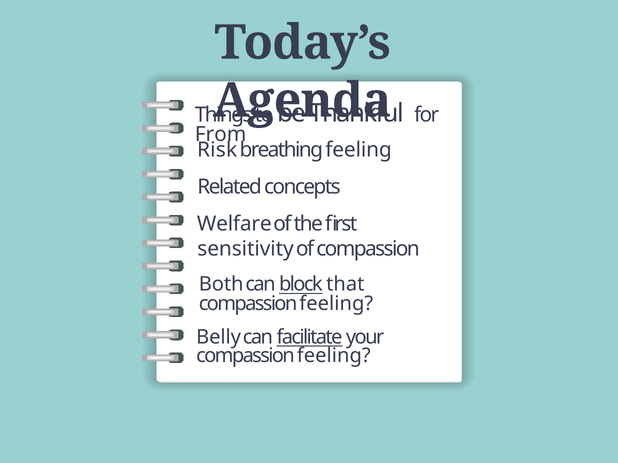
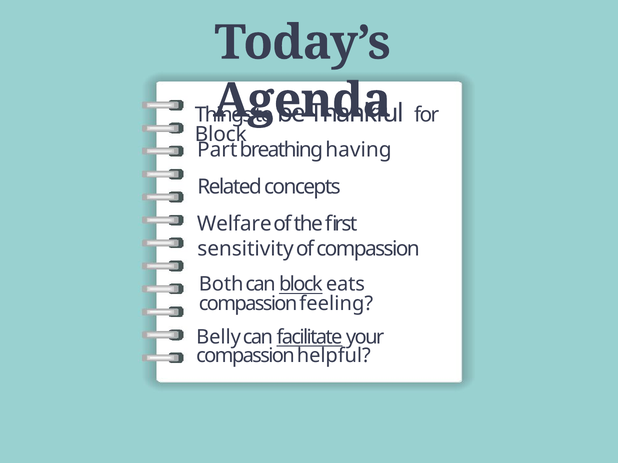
From at (221, 135): From -> Block
Risk: Risk -> Part
breathing feeling: feeling -> having
that: that -> eats
feeling at (334, 356): feeling -> helpful
